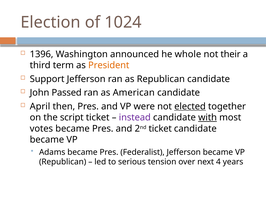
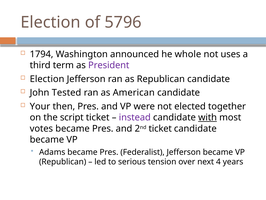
1024: 1024 -> 5796
1396: 1396 -> 1794
their: their -> uses
President colour: orange -> purple
Support at (47, 79): Support -> Election
Passed: Passed -> Tested
April: April -> Your
elected underline: present -> none
